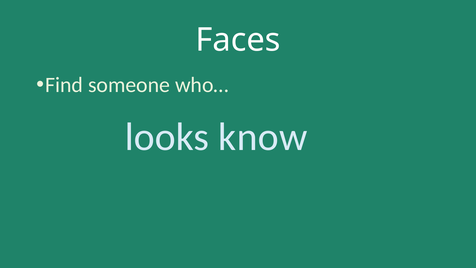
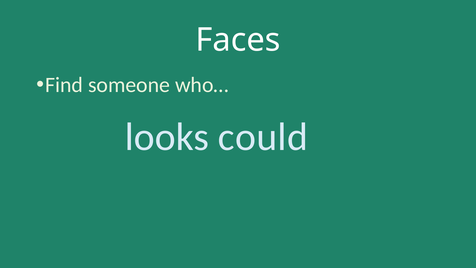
know: know -> could
